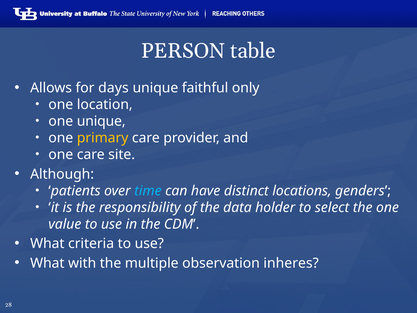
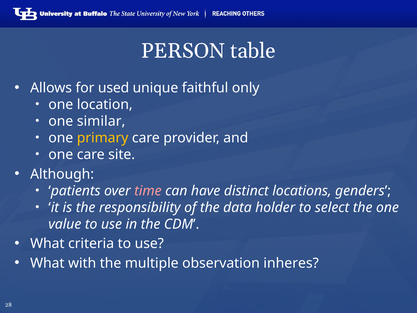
days: days -> used
one unique: unique -> similar
time colour: light blue -> pink
